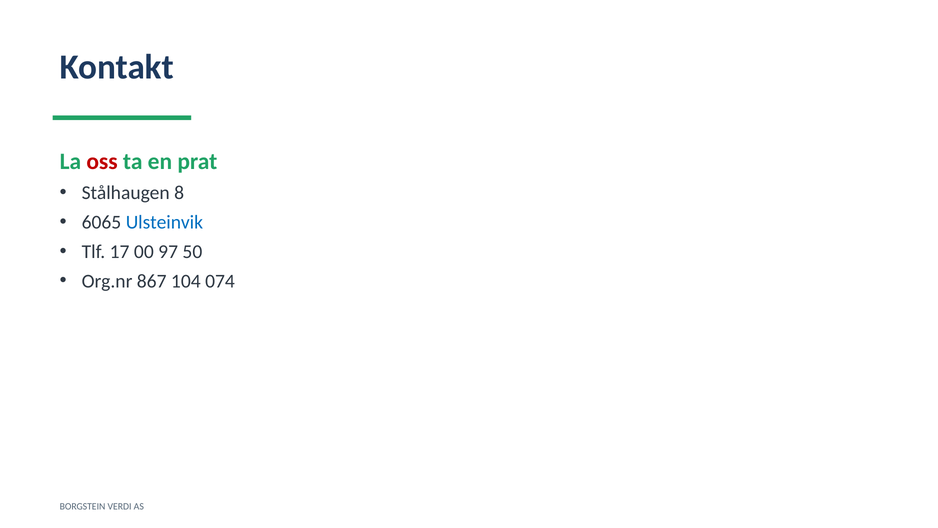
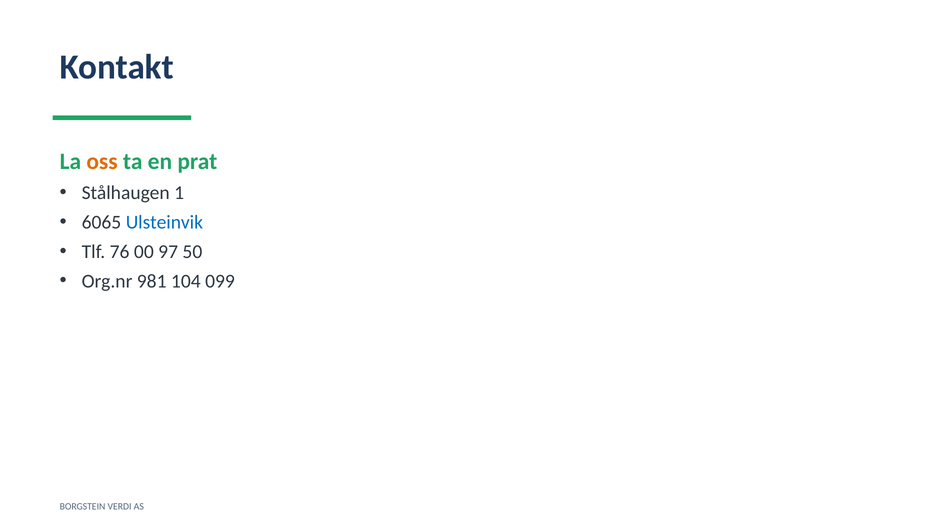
oss colour: red -> orange
8: 8 -> 1
17: 17 -> 76
867: 867 -> 981
074: 074 -> 099
